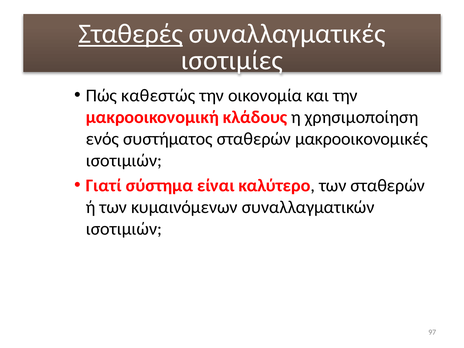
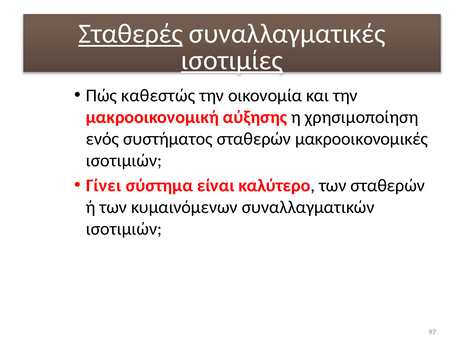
ισοτιμίες underline: none -> present
κλάδους: κλάδους -> αύξησης
Γιατί: Γιατί -> Γίνει
